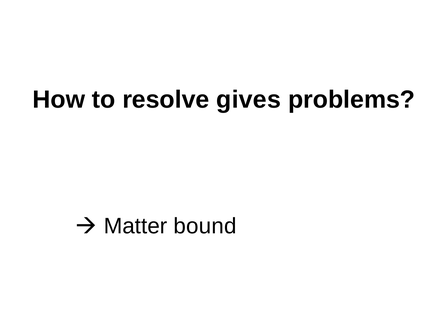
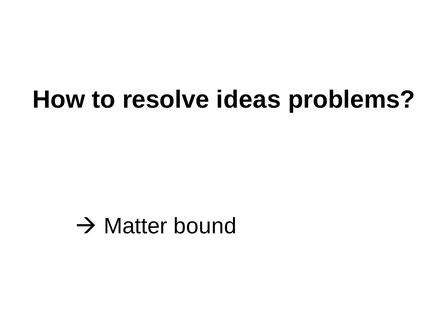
gives: gives -> ideas
